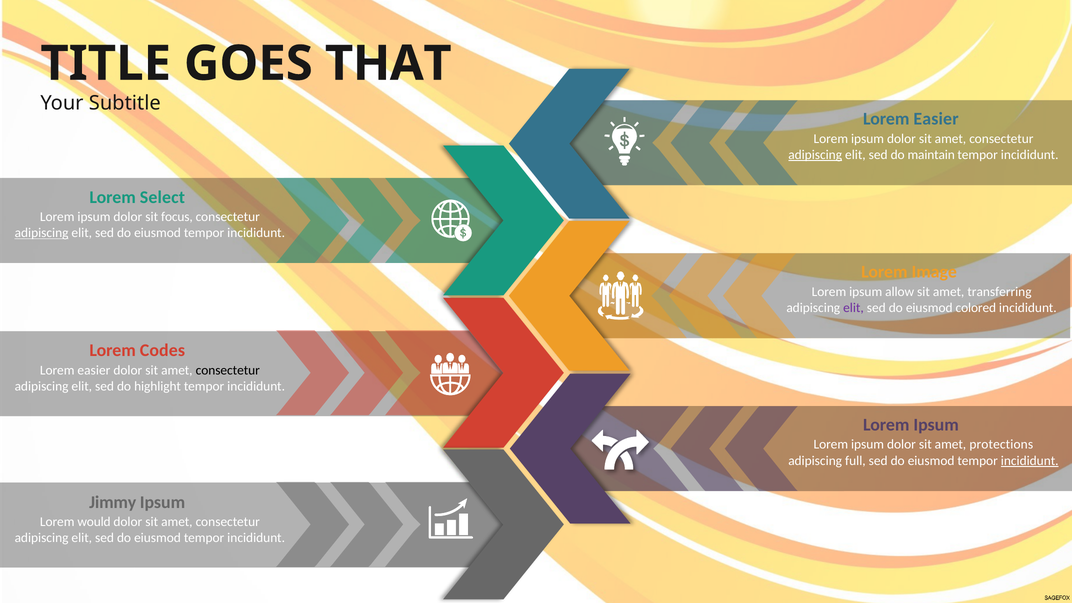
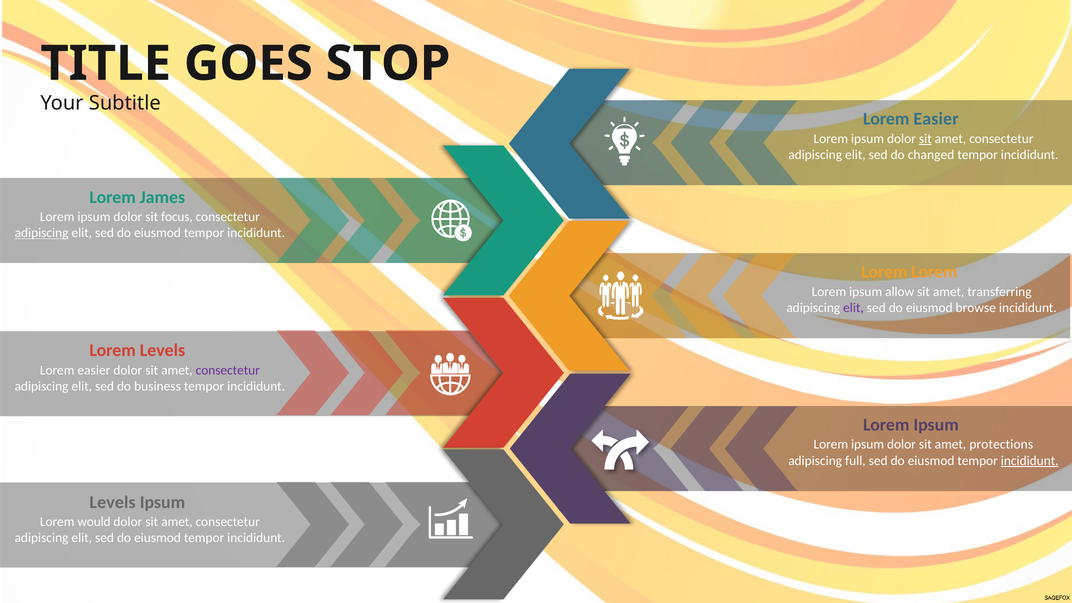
THAT: THAT -> STOP
sit at (925, 139) underline: none -> present
adipiscing at (815, 155) underline: present -> none
maintain: maintain -> changed
Select: Select -> James
Image at (934, 272): Image -> Lorem
colored: colored -> browse
Lorem Codes: Codes -> Levels
consectetur at (228, 370) colour: black -> purple
highlight: highlight -> business
Jimmy at (113, 502): Jimmy -> Levels
